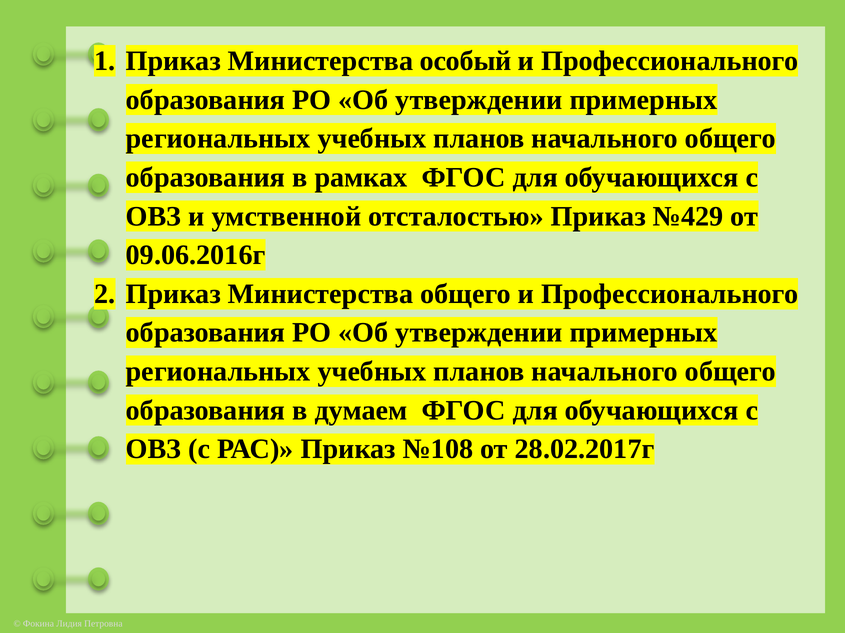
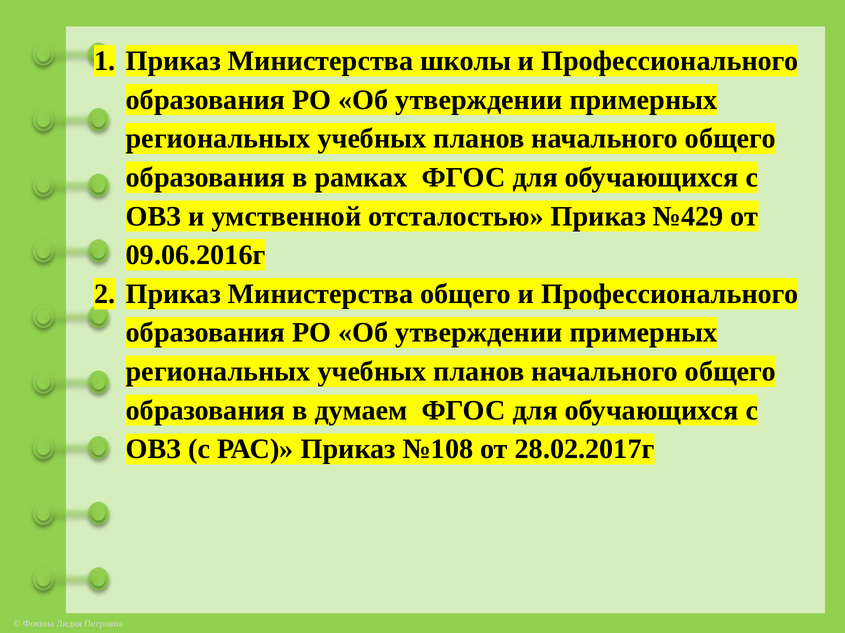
особый: особый -> школы
